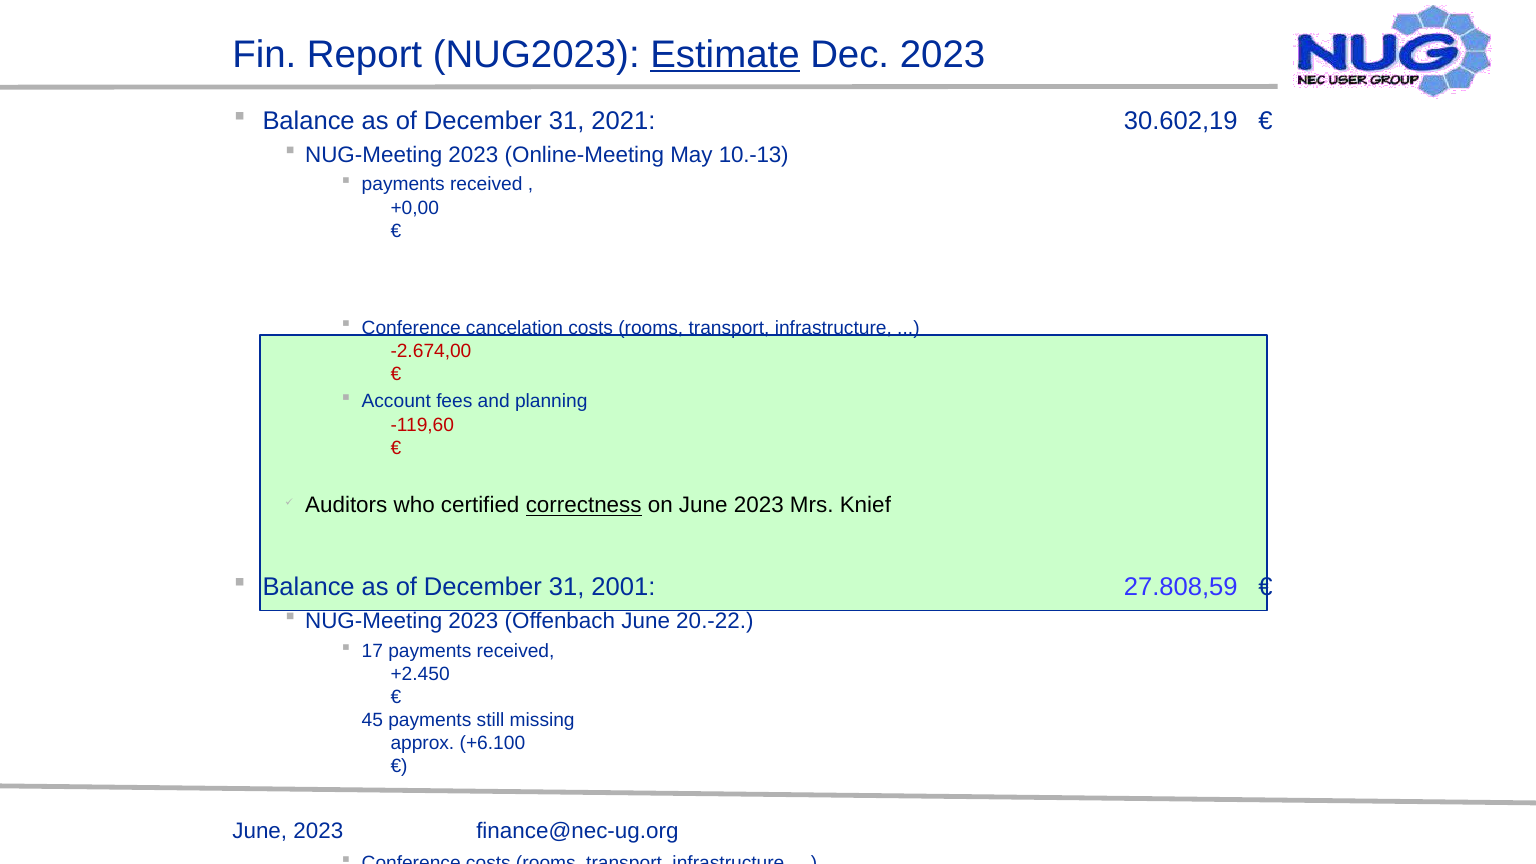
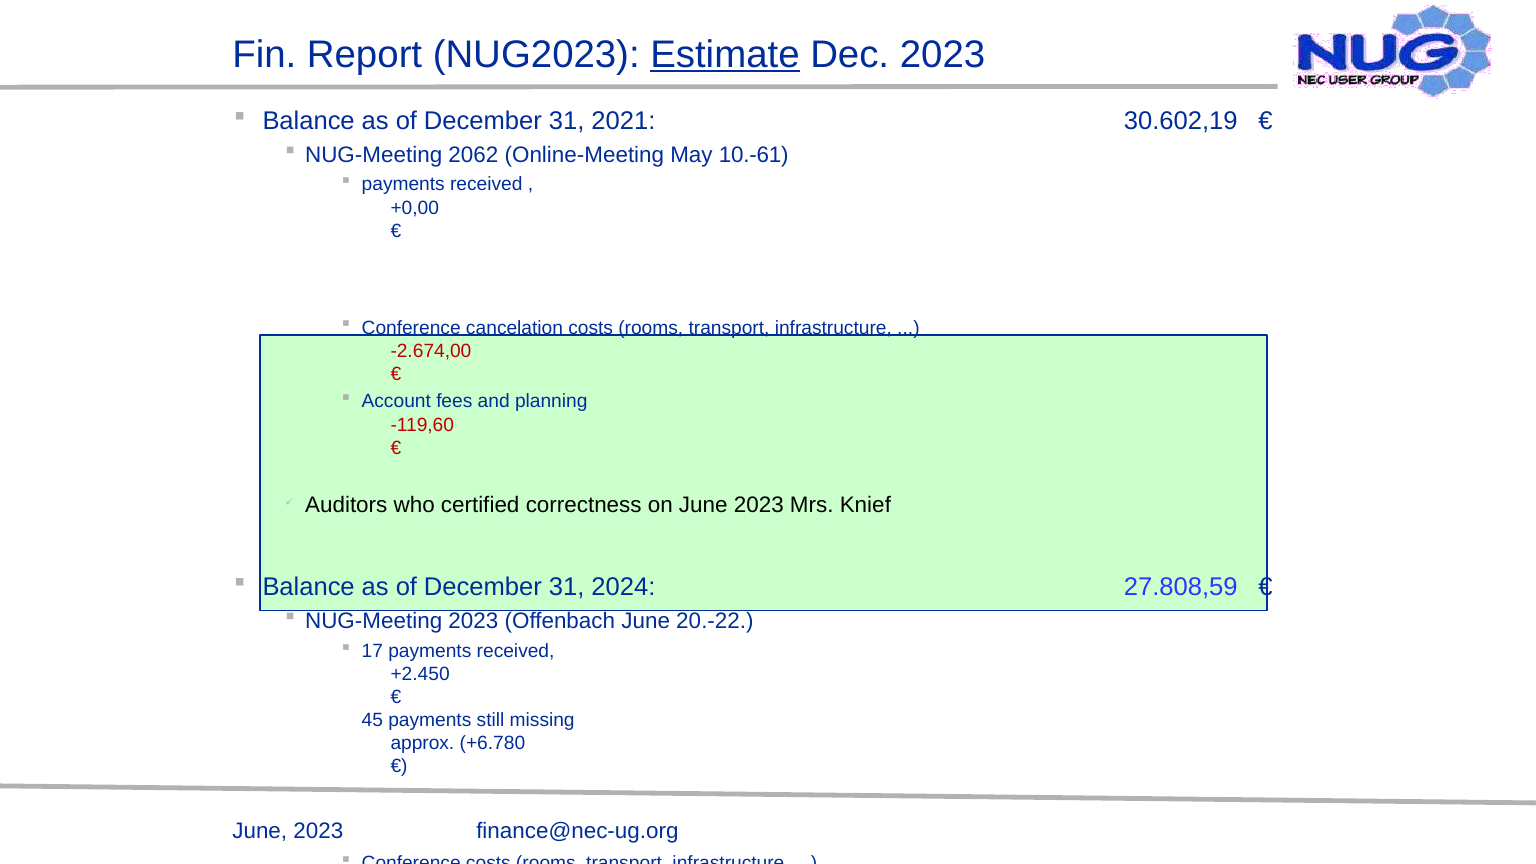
2023 at (473, 155): 2023 -> 2062
10.-13: 10.-13 -> 10.-61
correctness underline: present -> none
2001: 2001 -> 2024
+6.100: +6.100 -> +6.780
